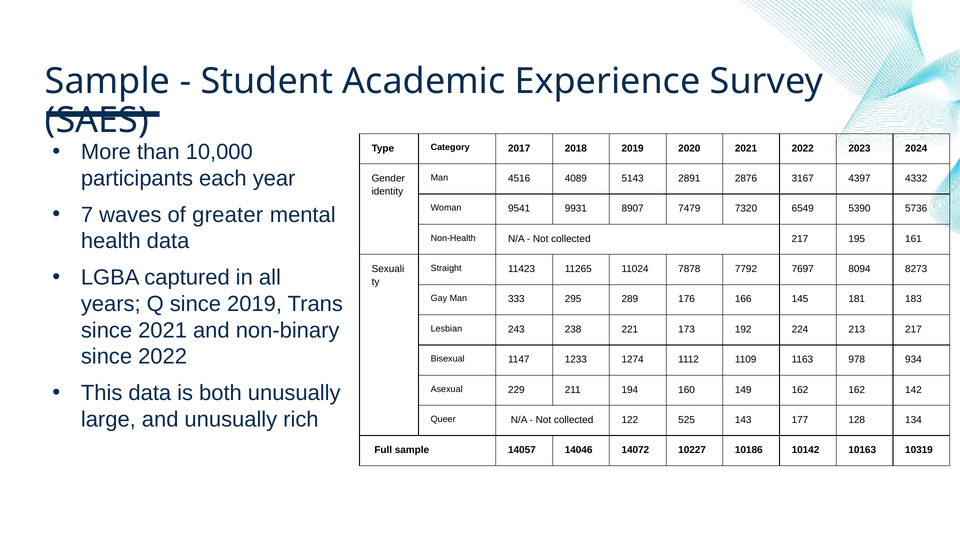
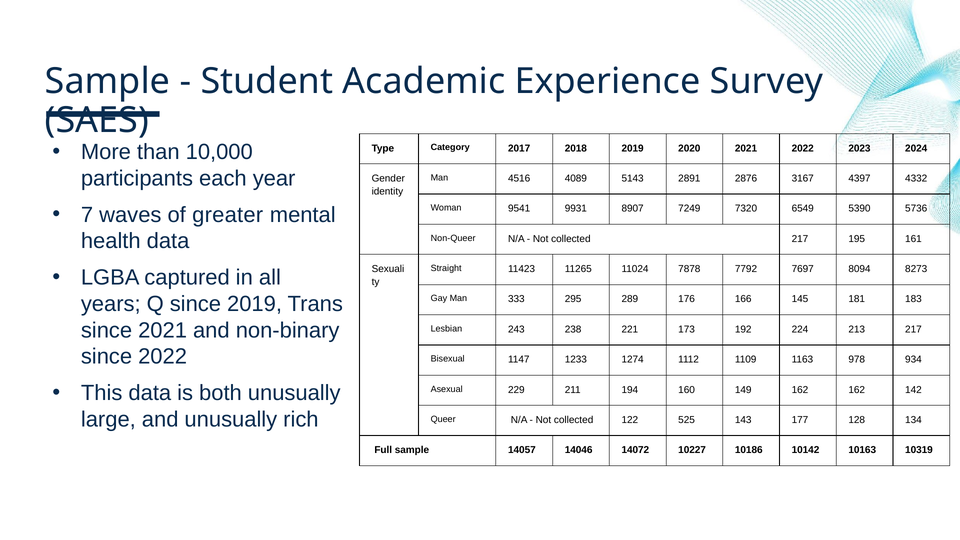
7479: 7479 -> 7249
Non-Health: Non-Health -> Non-Queer
